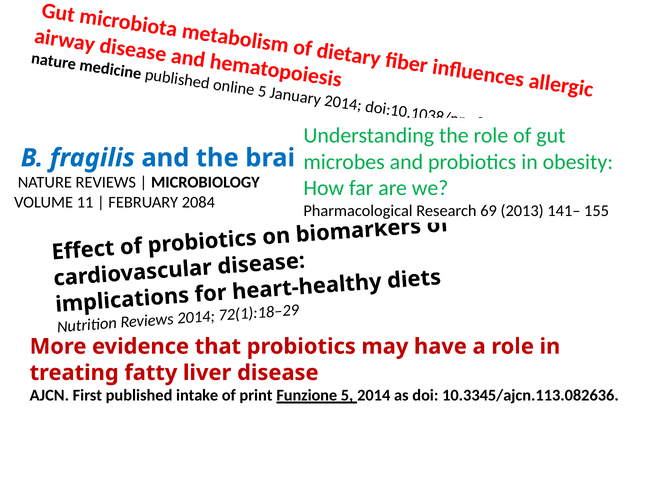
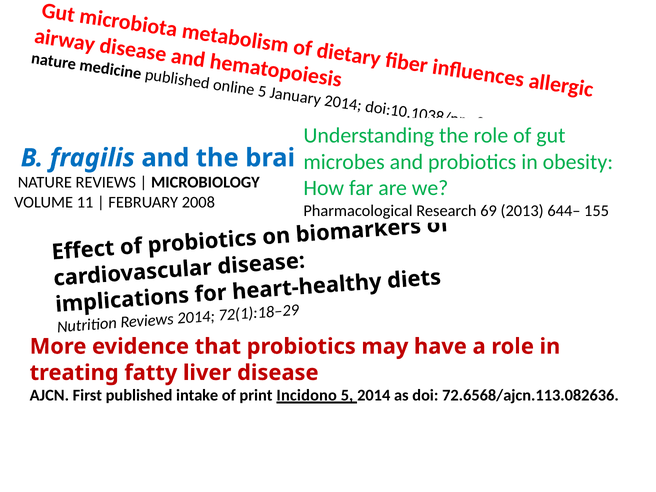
2084: 2084 -> 2008
141–: 141– -> 644–
Funzione: Funzione -> Incidono
10.3345/ajcn.113.082636: 10.3345/ajcn.113.082636 -> 72.6568/ajcn.113.082636
